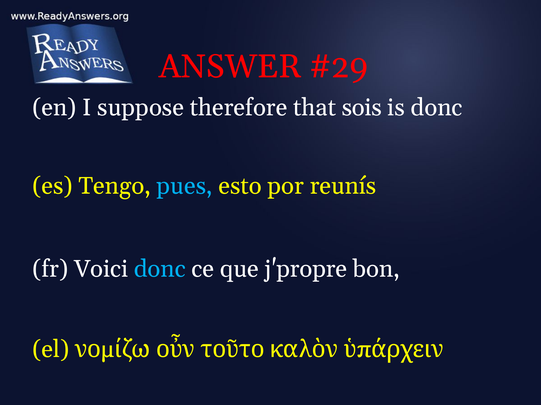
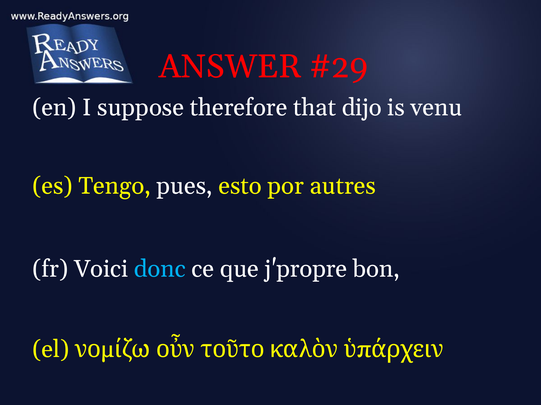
sois: sois -> dijo
is donc: donc -> venu
pues colour: light blue -> white
reunís: reunís -> autres
